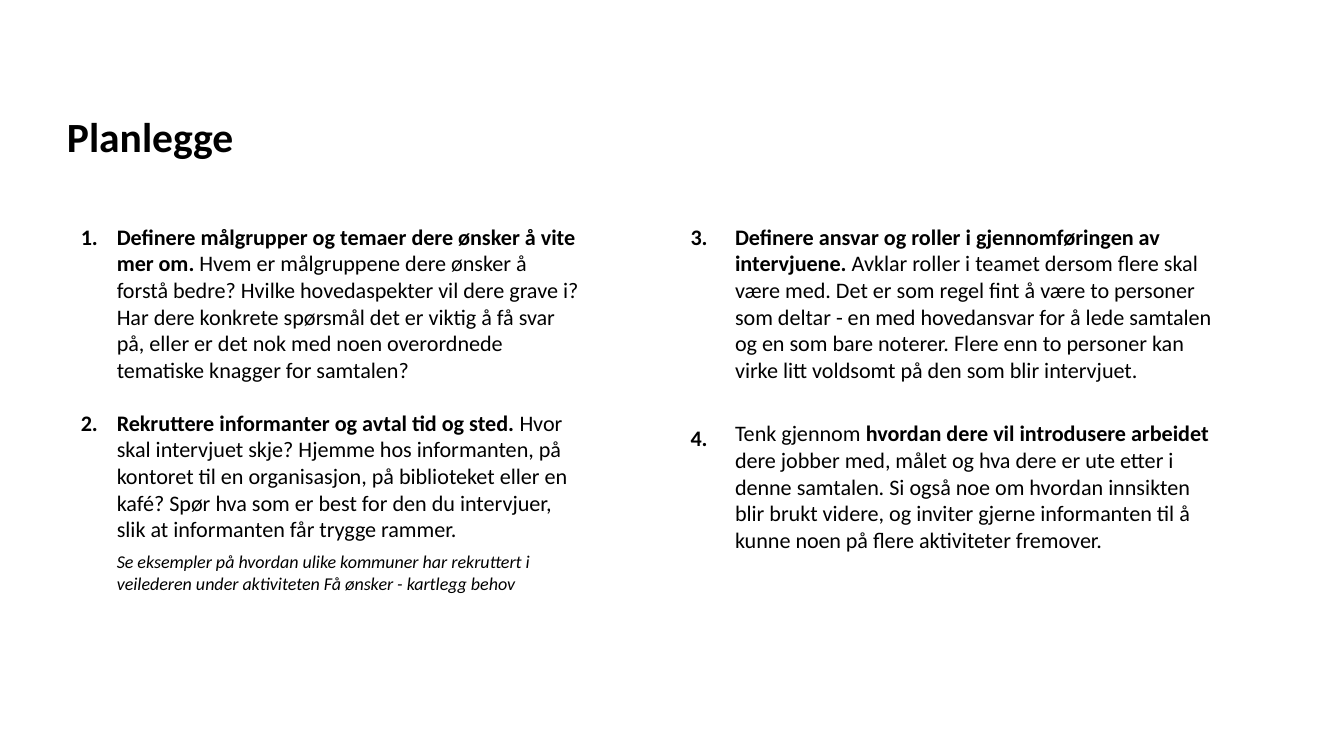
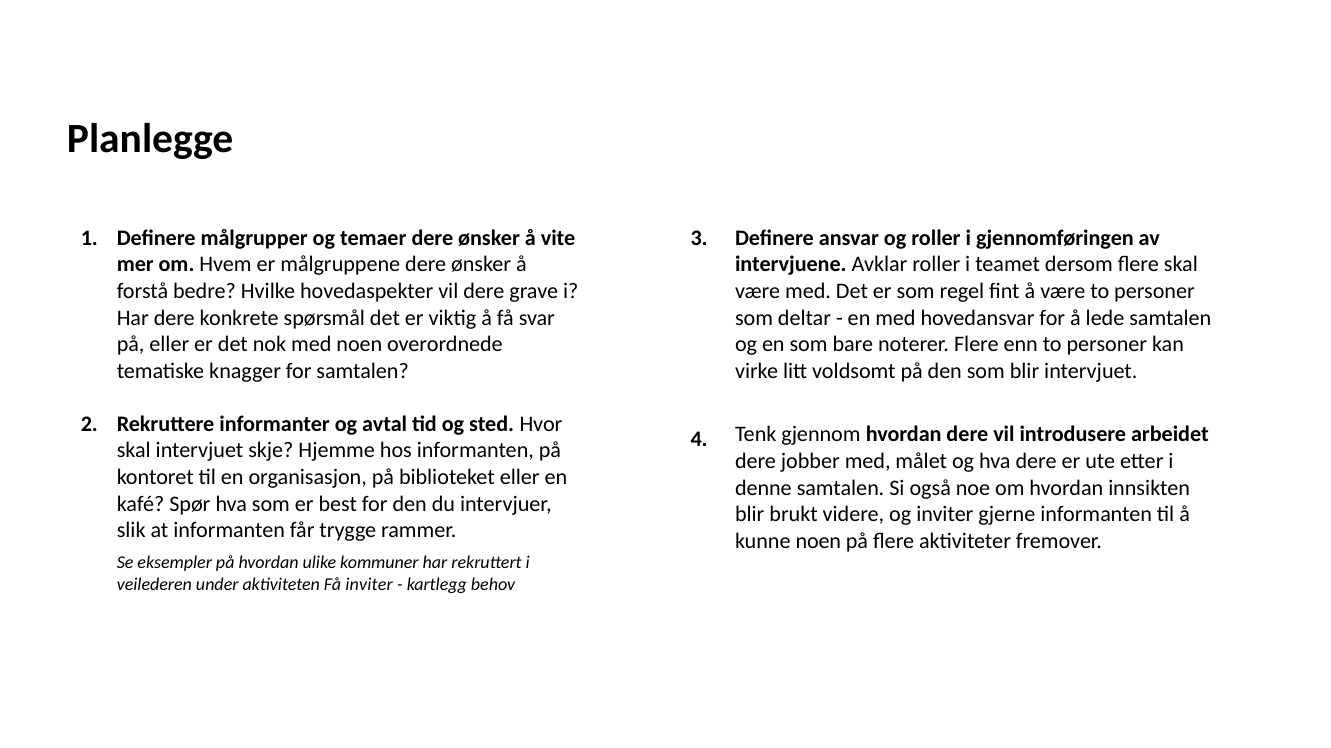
Få ønsker: ønsker -> inviter
